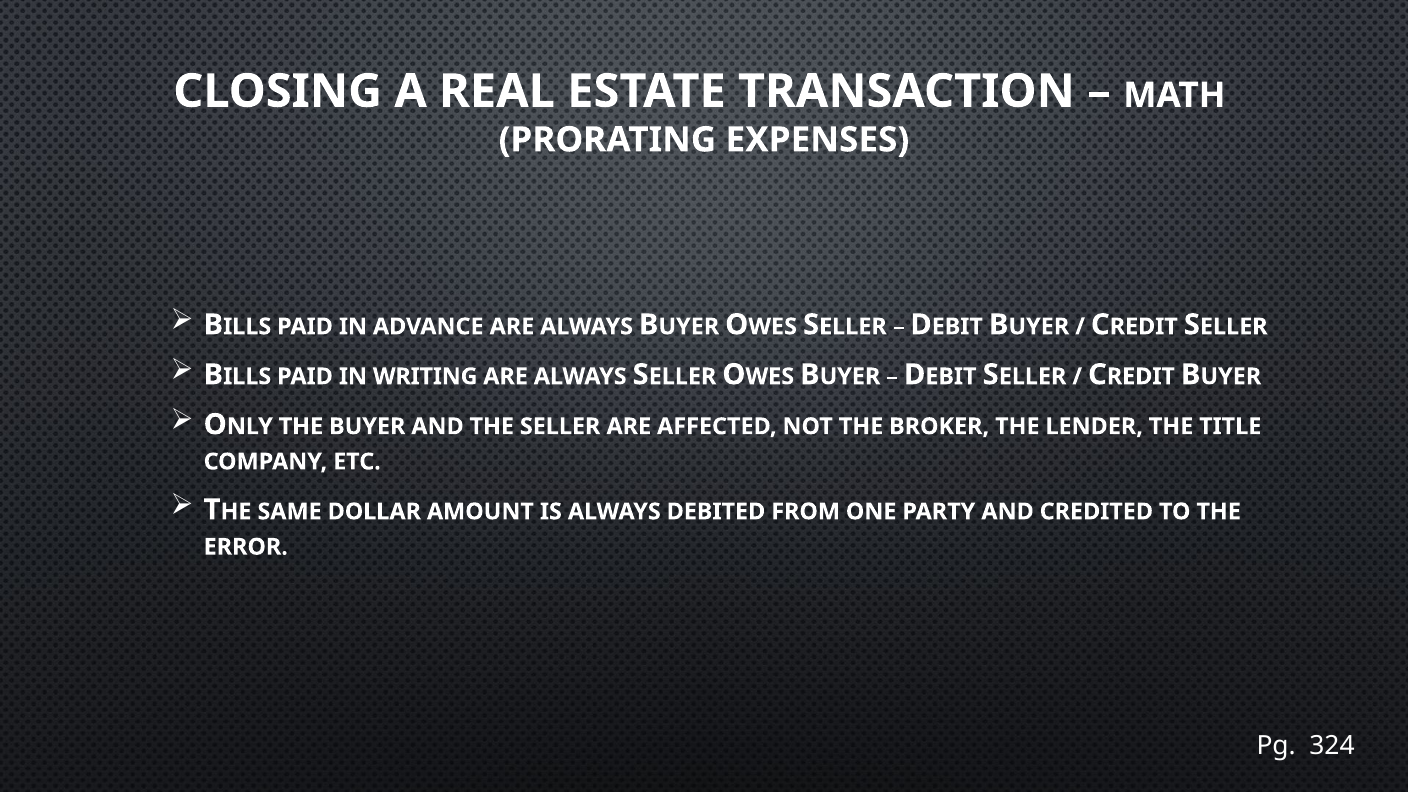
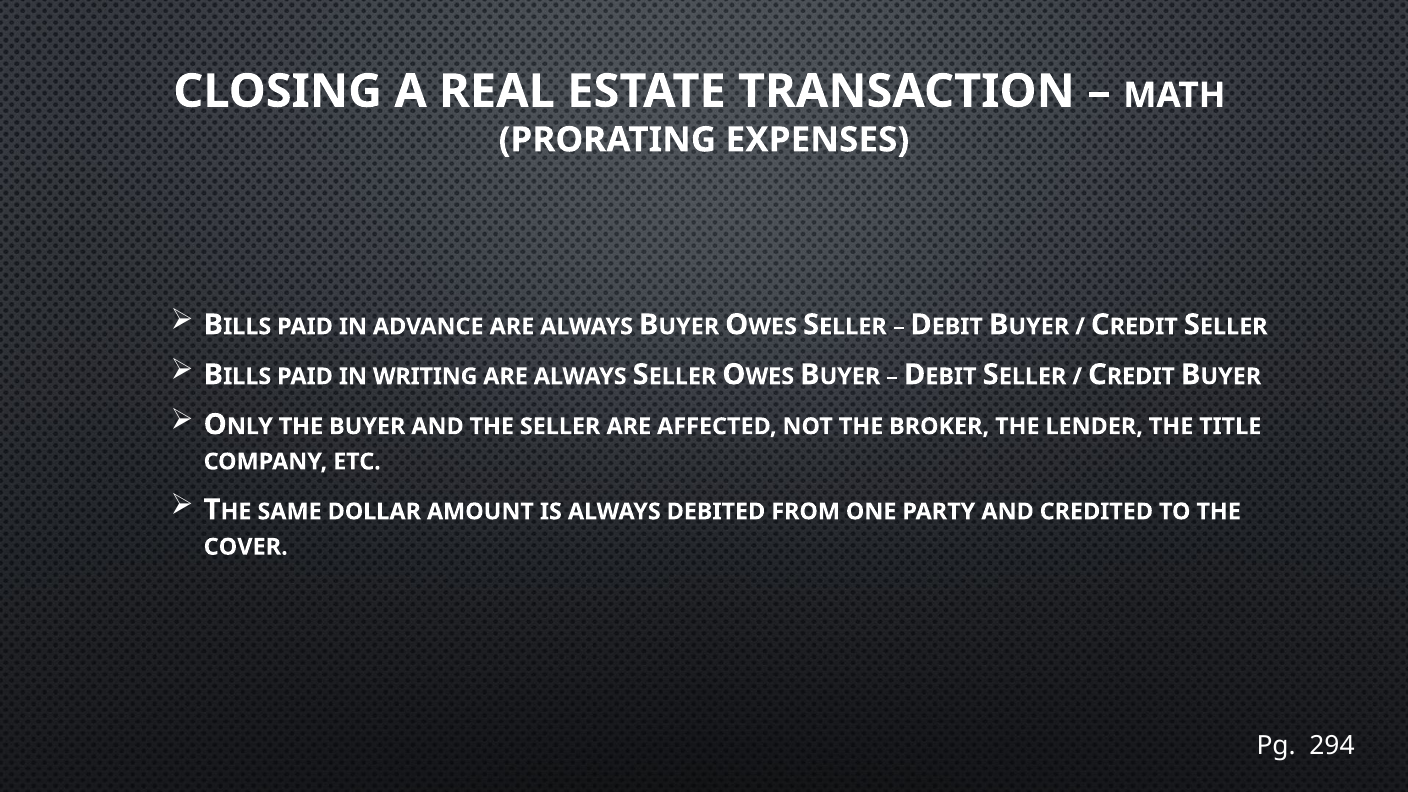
ERROR: ERROR -> COVER
324: 324 -> 294
